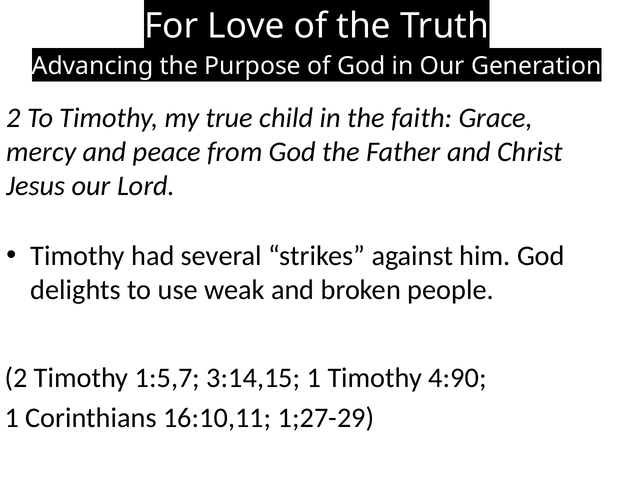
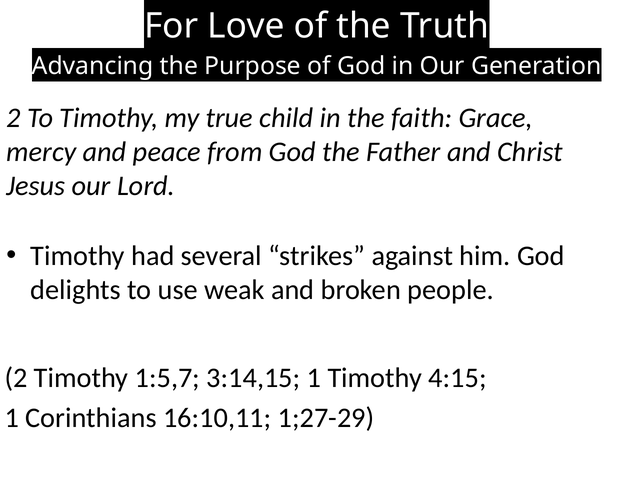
4:90: 4:90 -> 4:15
